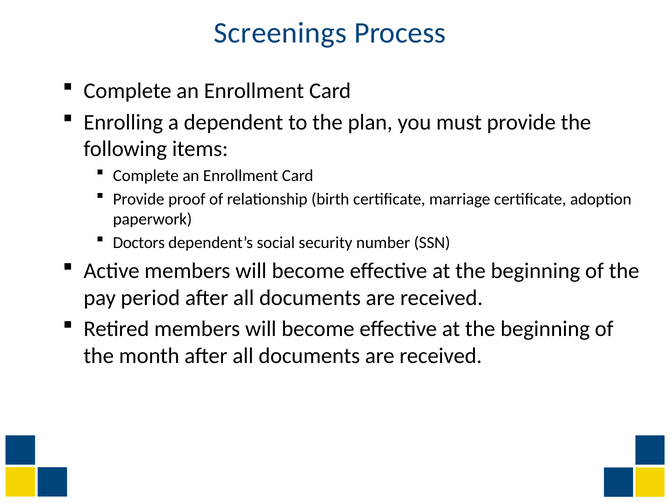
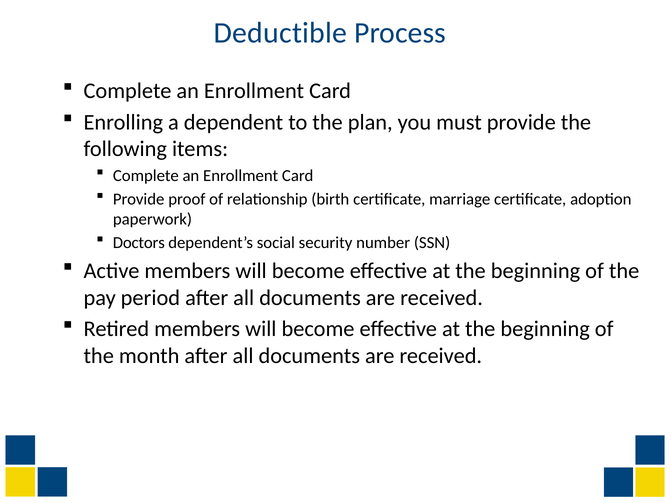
Screenings: Screenings -> Deductible
